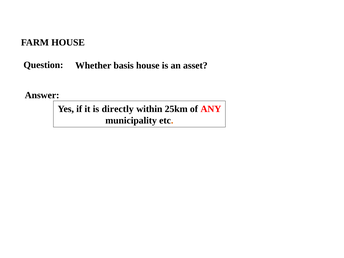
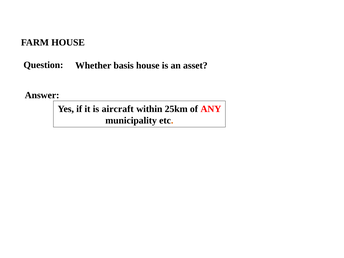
directly: directly -> aircraft
